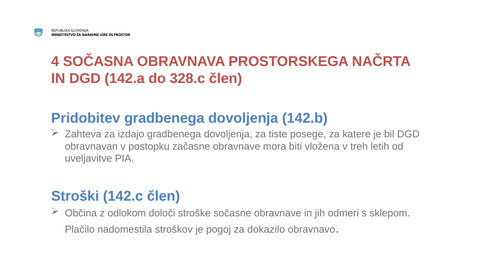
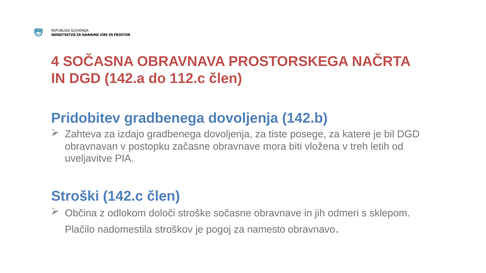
328.c: 328.c -> 112.c
dokazilo: dokazilo -> namesto
